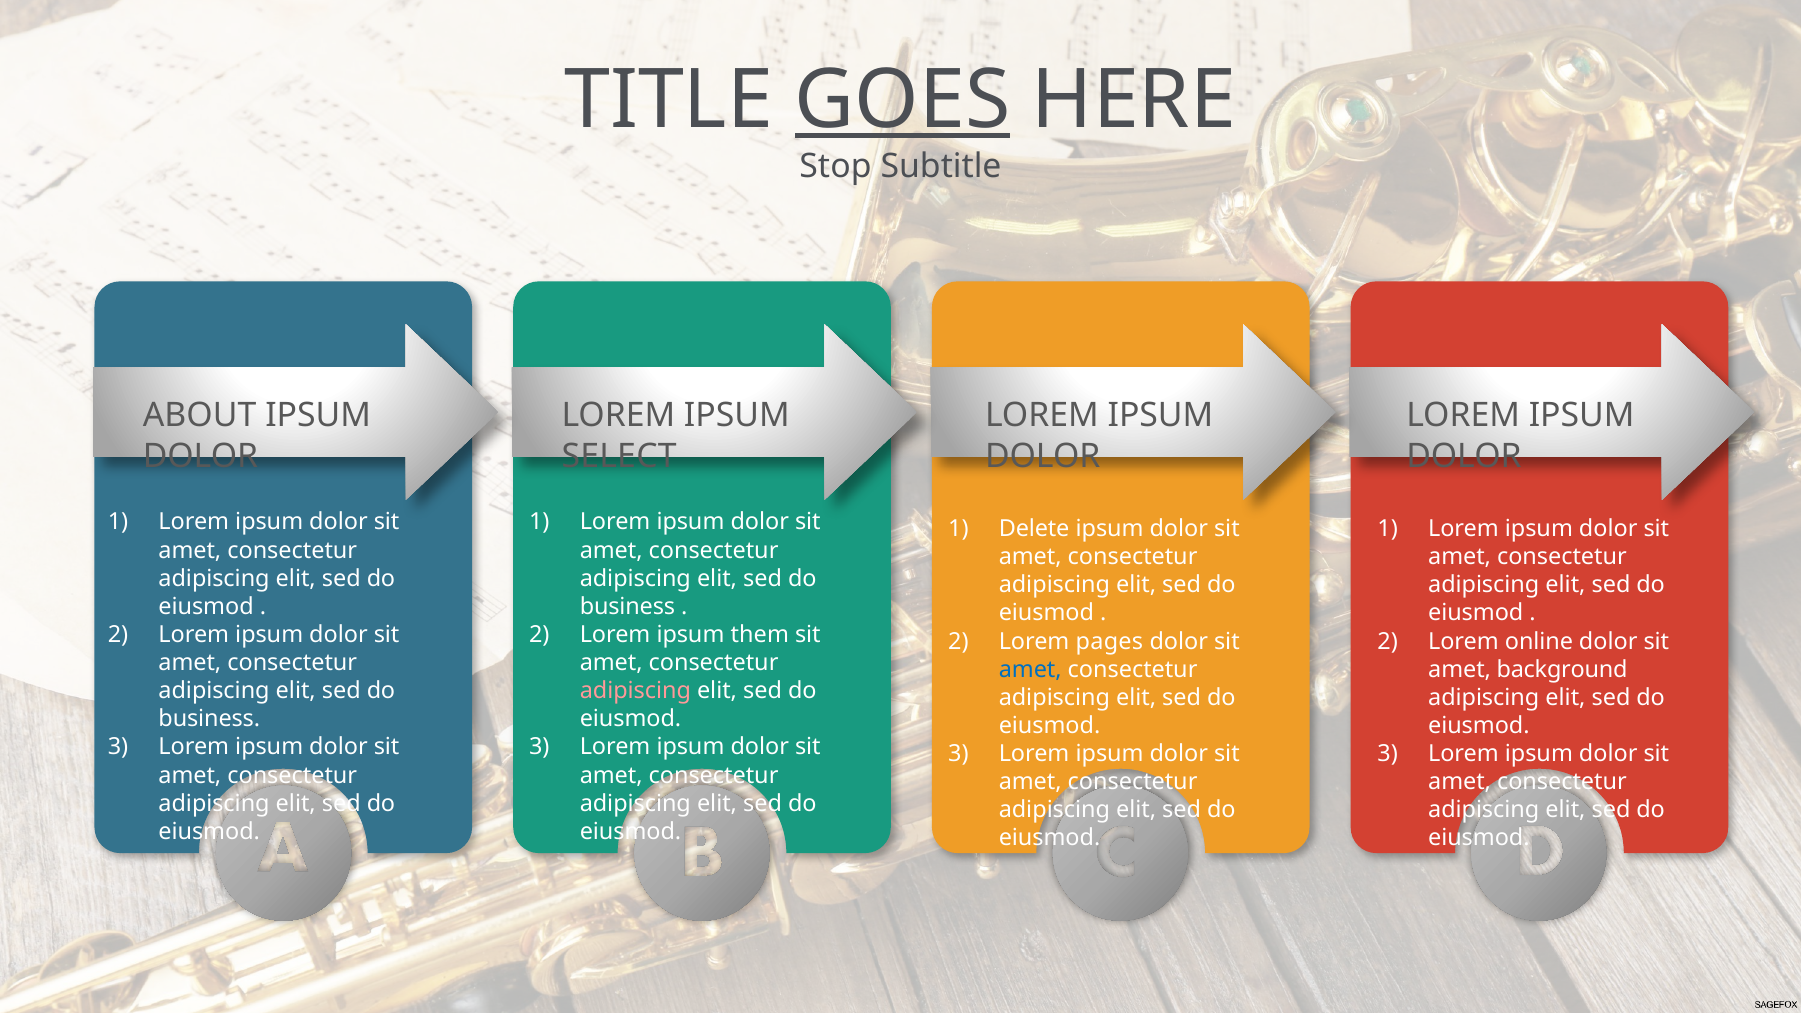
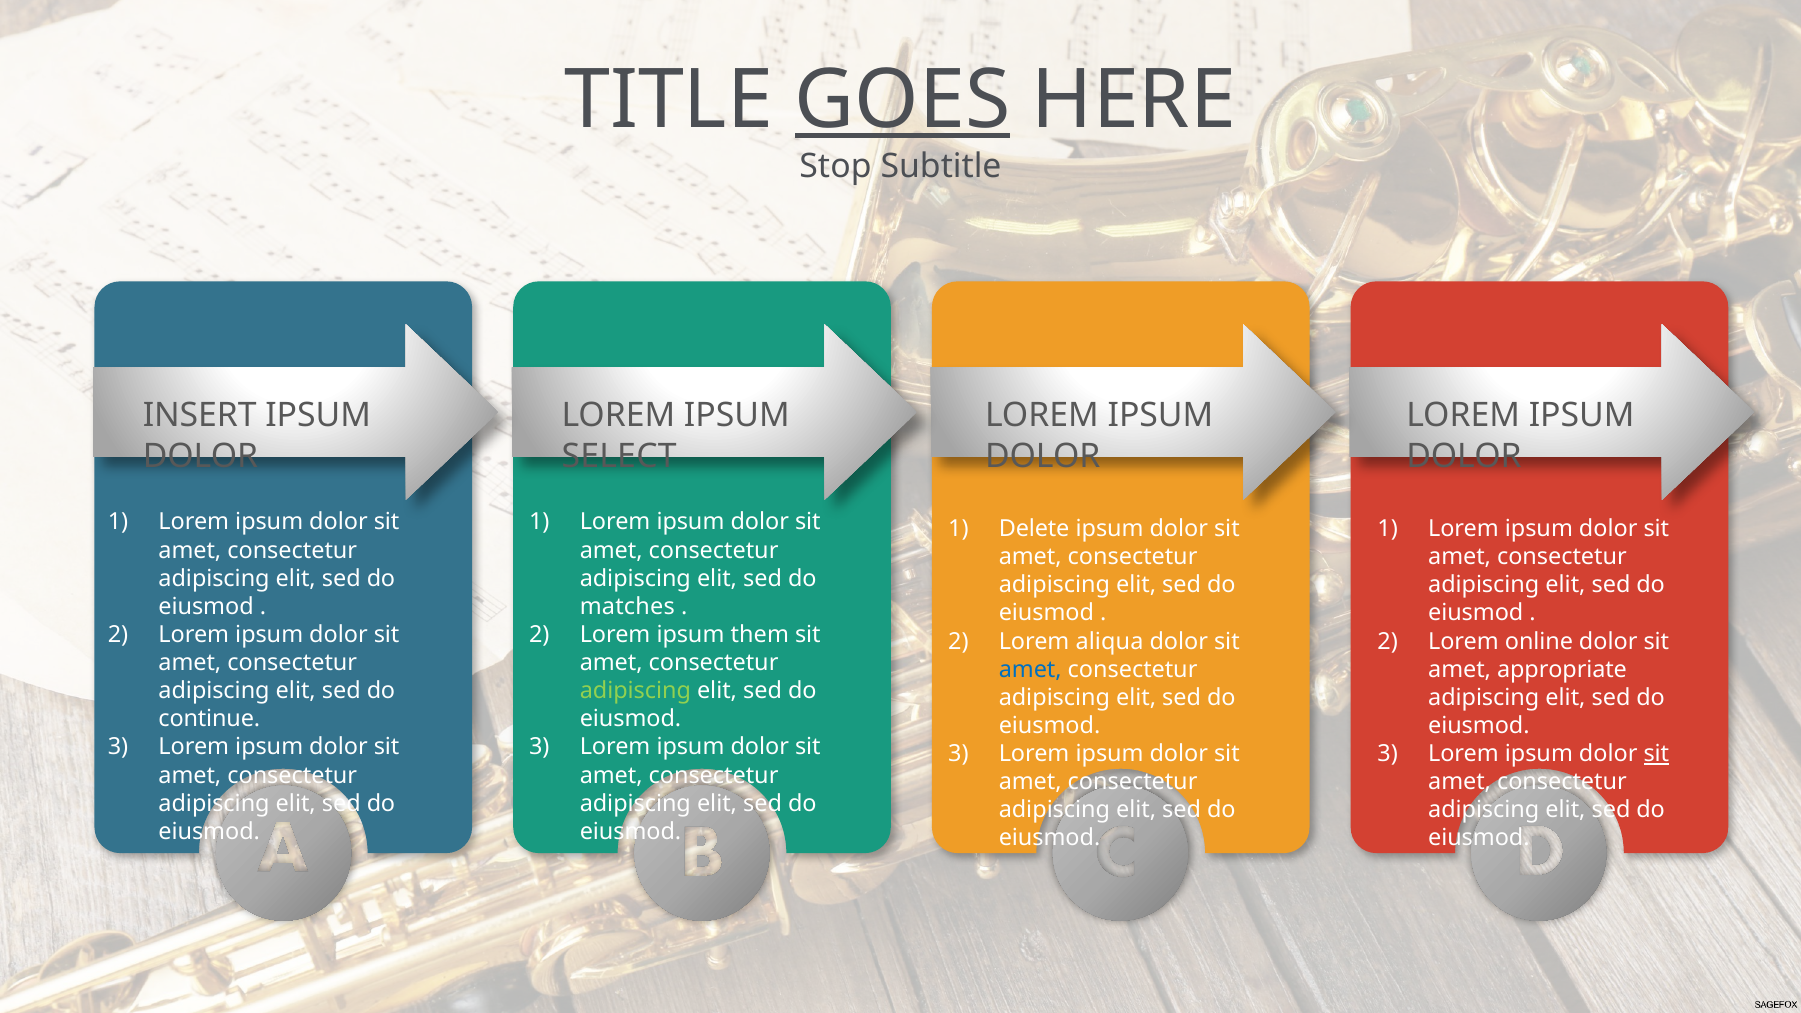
ABOUT: ABOUT -> INSERT
business at (627, 607): business -> matches
pages: pages -> aliqua
background: background -> appropriate
adipiscing at (635, 691) colour: pink -> light green
business at (209, 719): business -> continue
sit at (1656, 754) underline: none -> present
